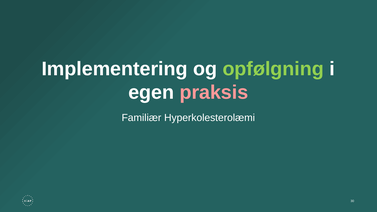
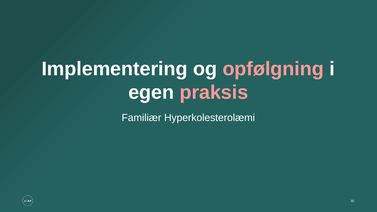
opfølgning colour: light green -> pink
